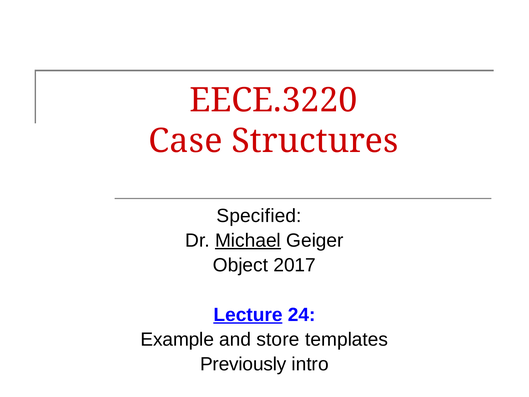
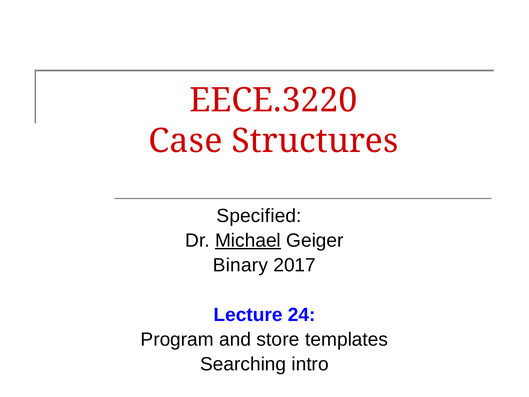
Object: Object -> Binary
Lecture underline: present -> none
Example: Example -> Program
Previously: Previously -> Searching
